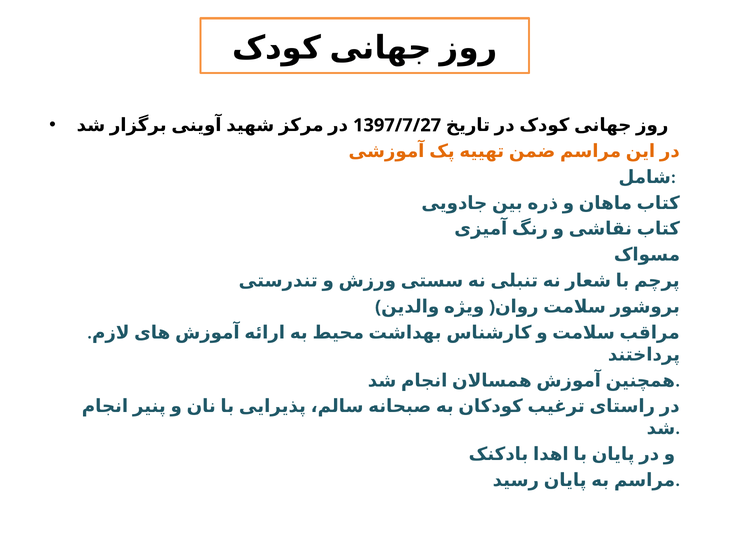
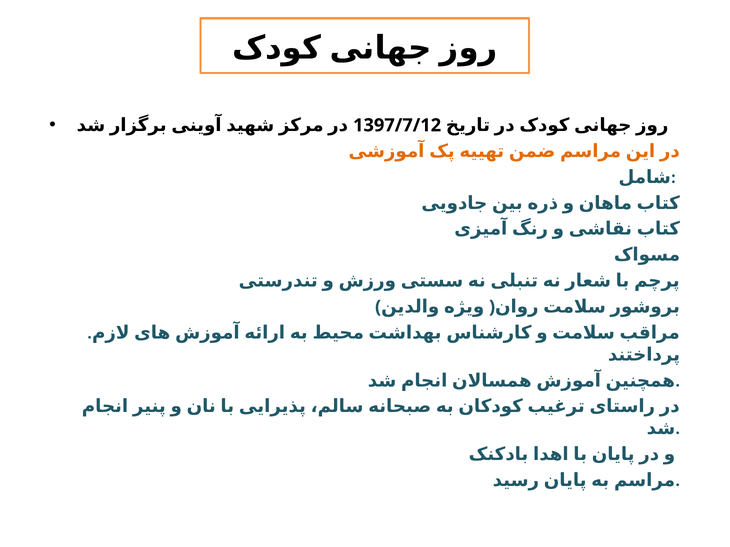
1397/7/27: 1397/7/27 -> 1397/7/12
